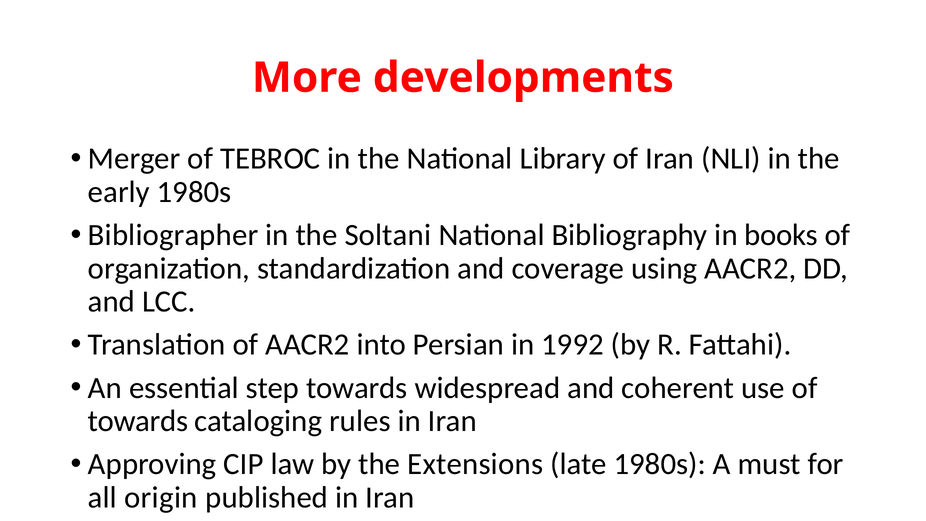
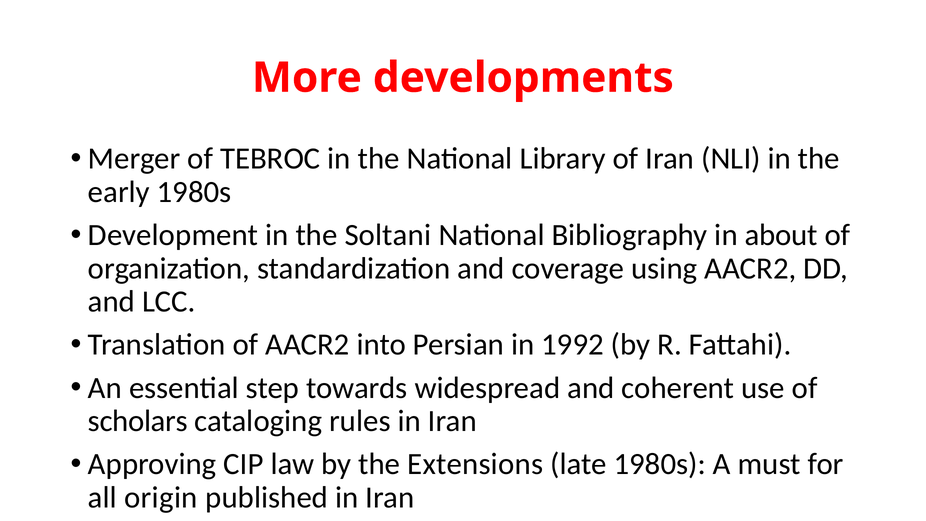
Bibliographer: Bibliographer -> Development
books: books -> about
towards at (138, 421): towards -> scholars
